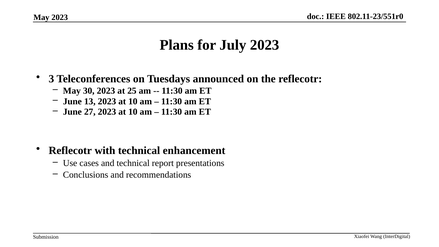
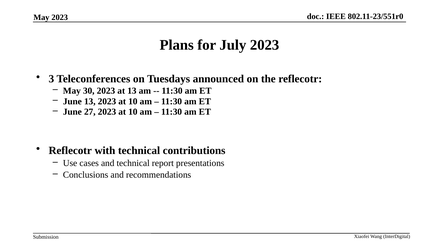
at 25: 25 -> 13
enhancement: enhancement -> contributions
